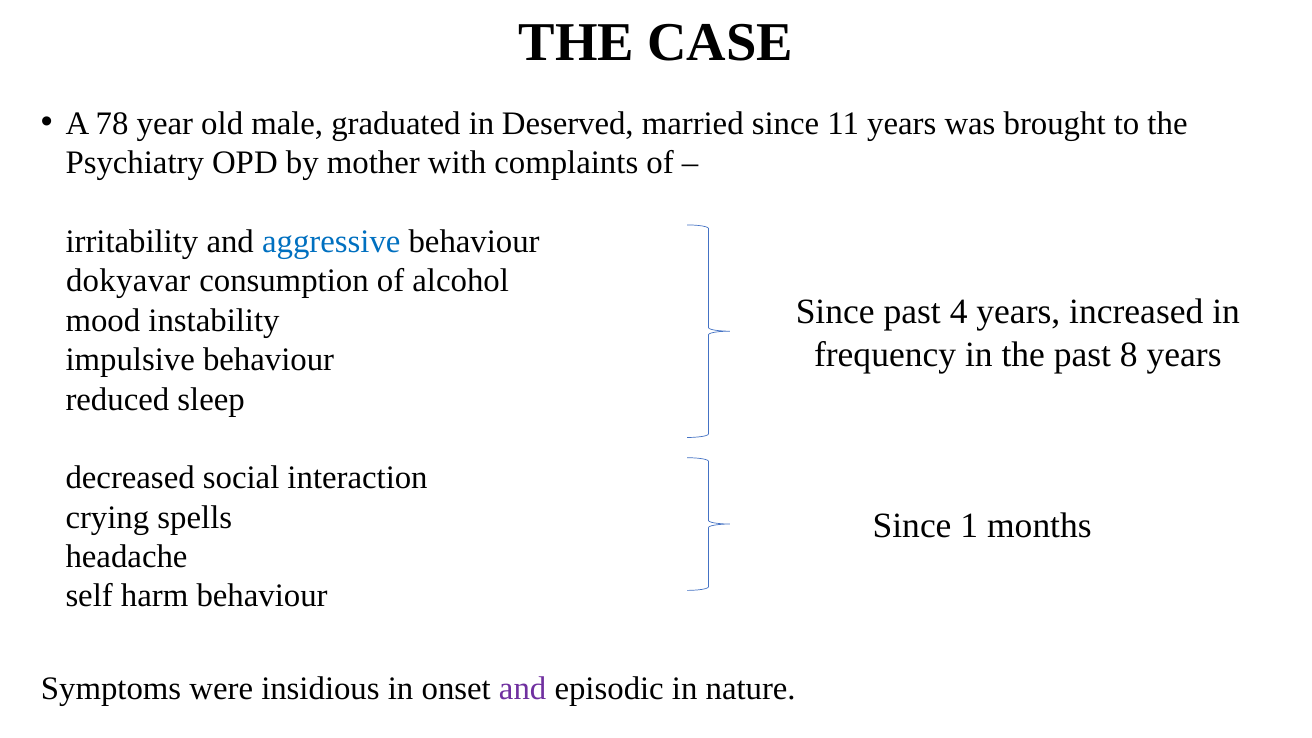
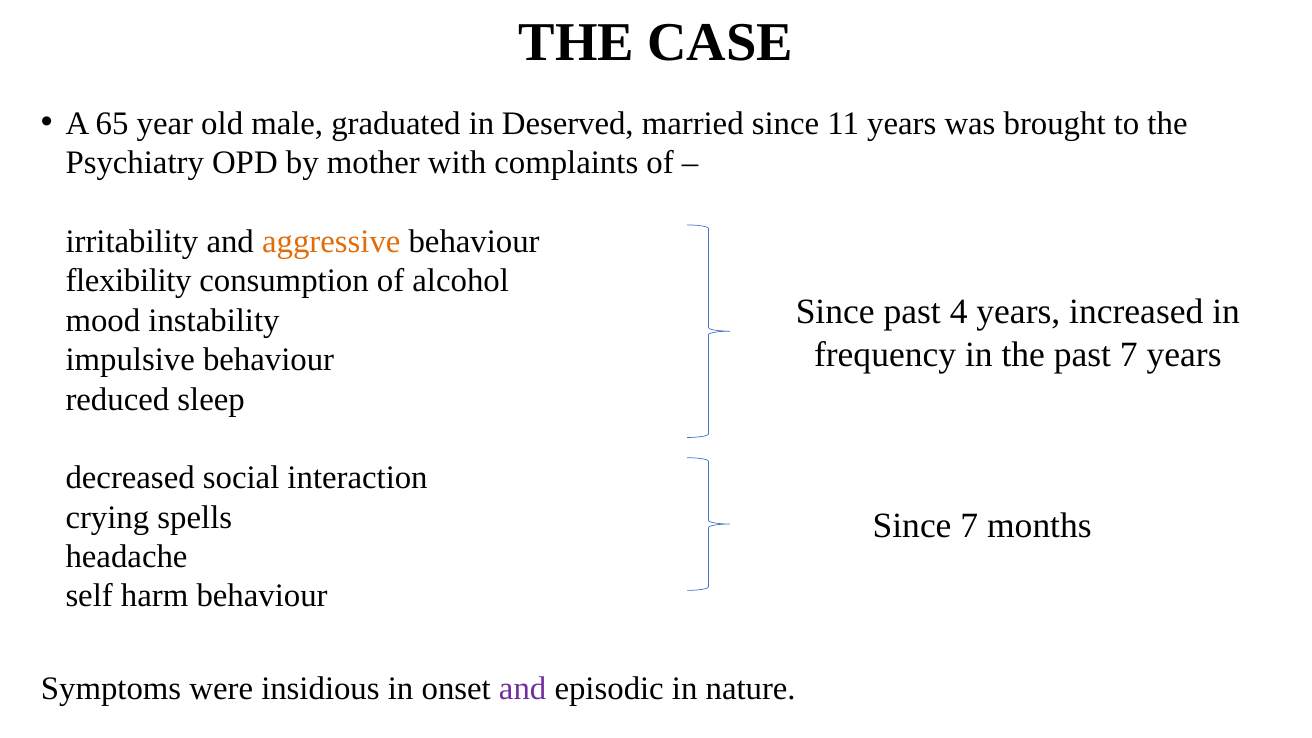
78: 78 -> 65
aggressive colour: blue -> orange
dokyavar: dokyavar -> flexibility
past 8: 8 -> 7
Since 1: 1 -> 7
